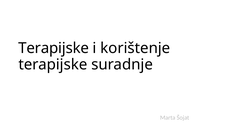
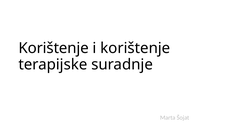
Terapijske at (54, 48): Terapijske -> Korištenje
